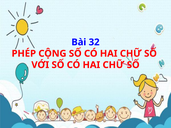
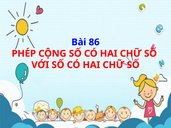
32: 32 -> 86
